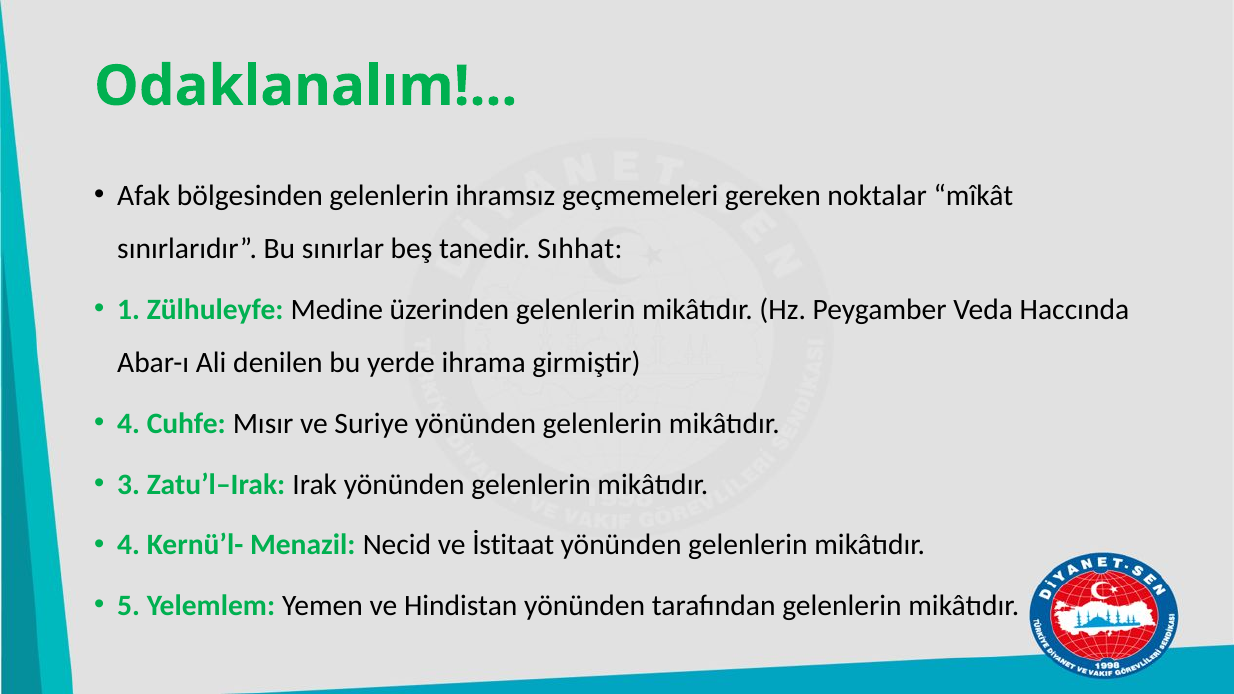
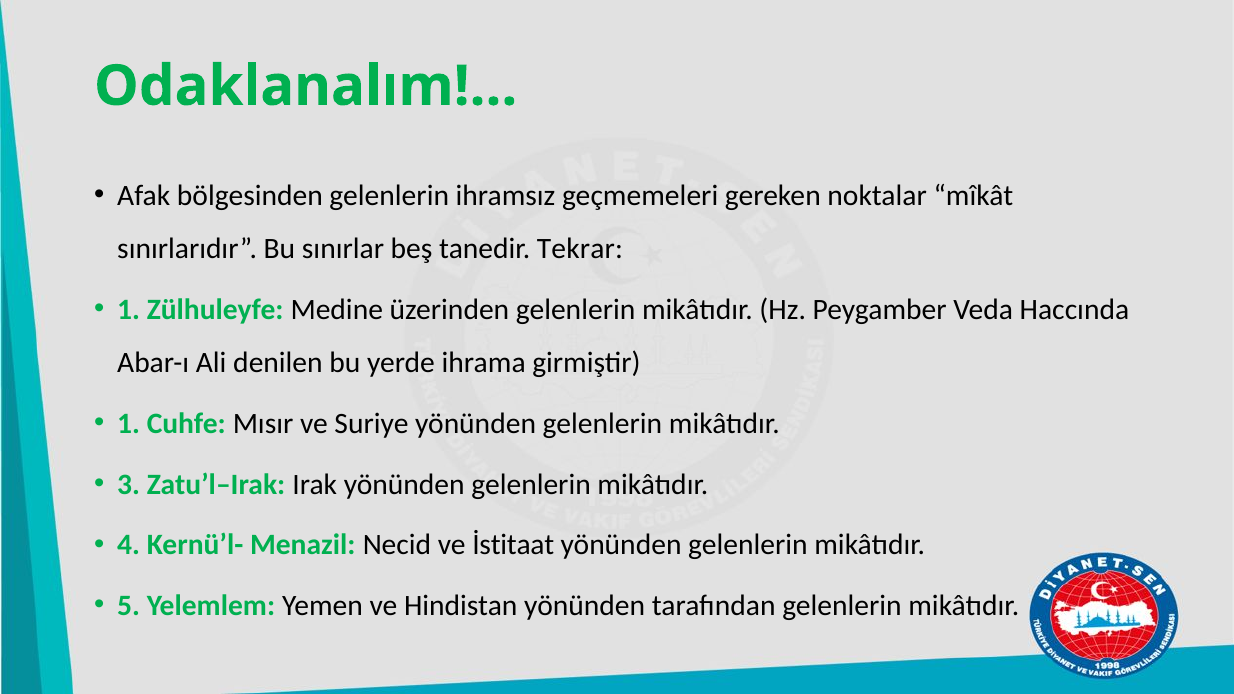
Sıhhat: Sıhhat -> Tekrar
4 at (129, 423): 4 -> 1
